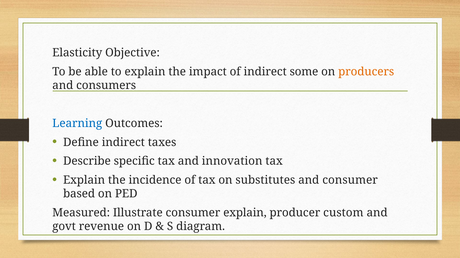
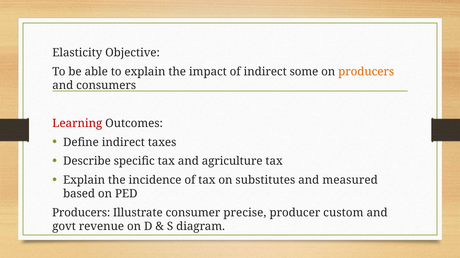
Learning colour: blue -> red
innovation: innovation -> agriculture
and consumer: consumer -> measured
Measured at (81, 213): Measured -> Producers
consumer explain: explain -> precise
